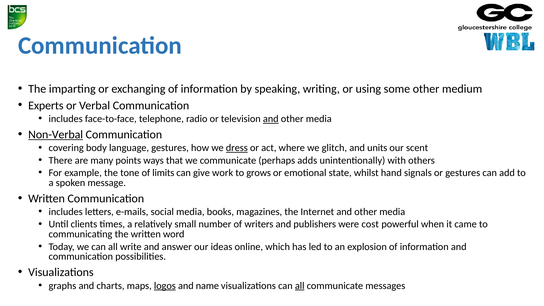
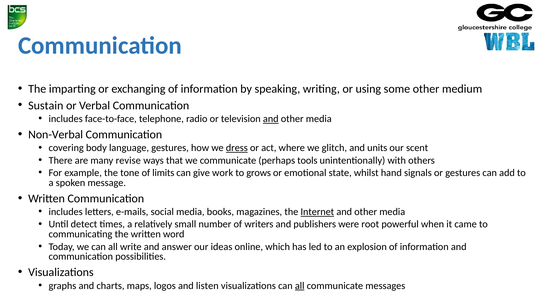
Experts: Experts -> Sustain
Non-Verbal underline: present -> none
points: points -> revise
adds: adds -> tools
Internet underline: none -> present
clients: clients -> detect
cost: cost -> root
logos underline: present -> none
name: name -> listen
